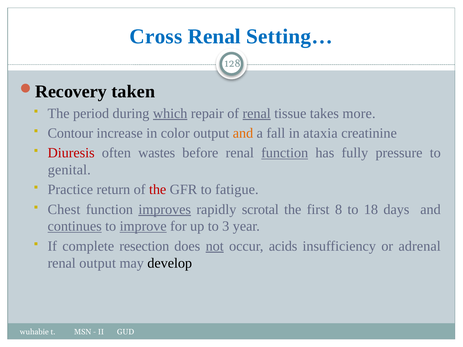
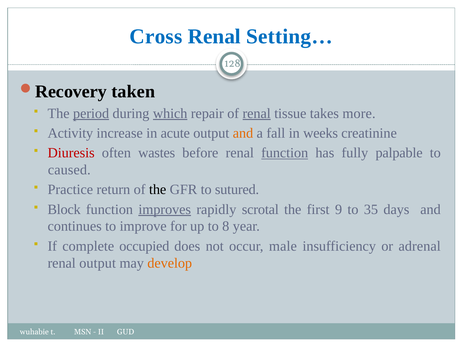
period underline: none -> present
Contour: Contour -> Activity
color: color -> acute
ataxia: ataxia -> weeks
pressure: pressure -> palpable
genital: genital -> caused
the at (158, 190) colour: red -> black
fatigue: fatigue -> sutured
Chest: Chest -> Block
8: 8 -> 9
18: 18 -> 35
continues underline: present -> none
improve underline: present -> none
3: 3 -> 8
resection: resection -> occupied
not underline: present -> none
acids: acids -> male
develop colour: black -> orange
